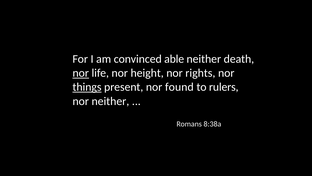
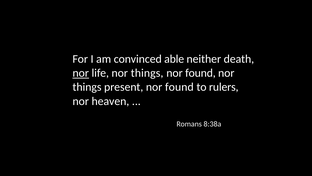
life nor height: height -> things
rights at (200, 73): rights -> found
things at (87, 87) underline: present -> none
nor neither: neither -> heaven
